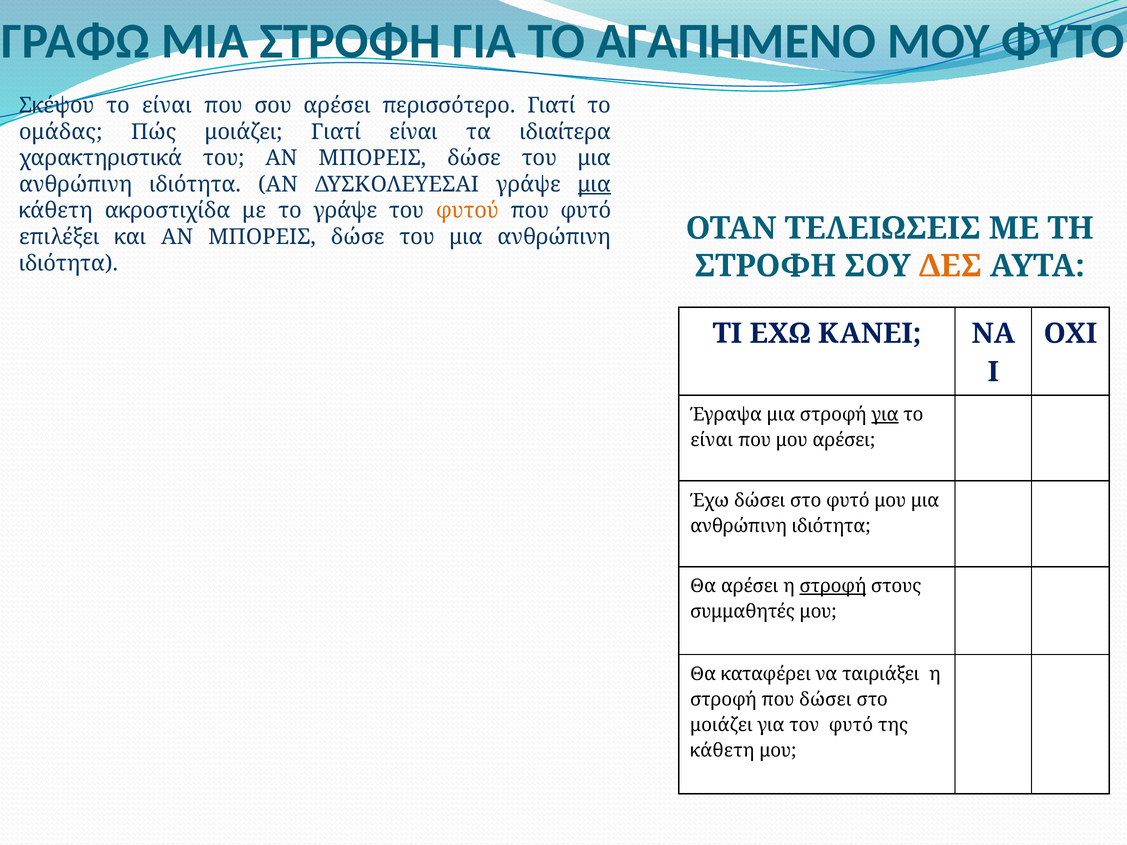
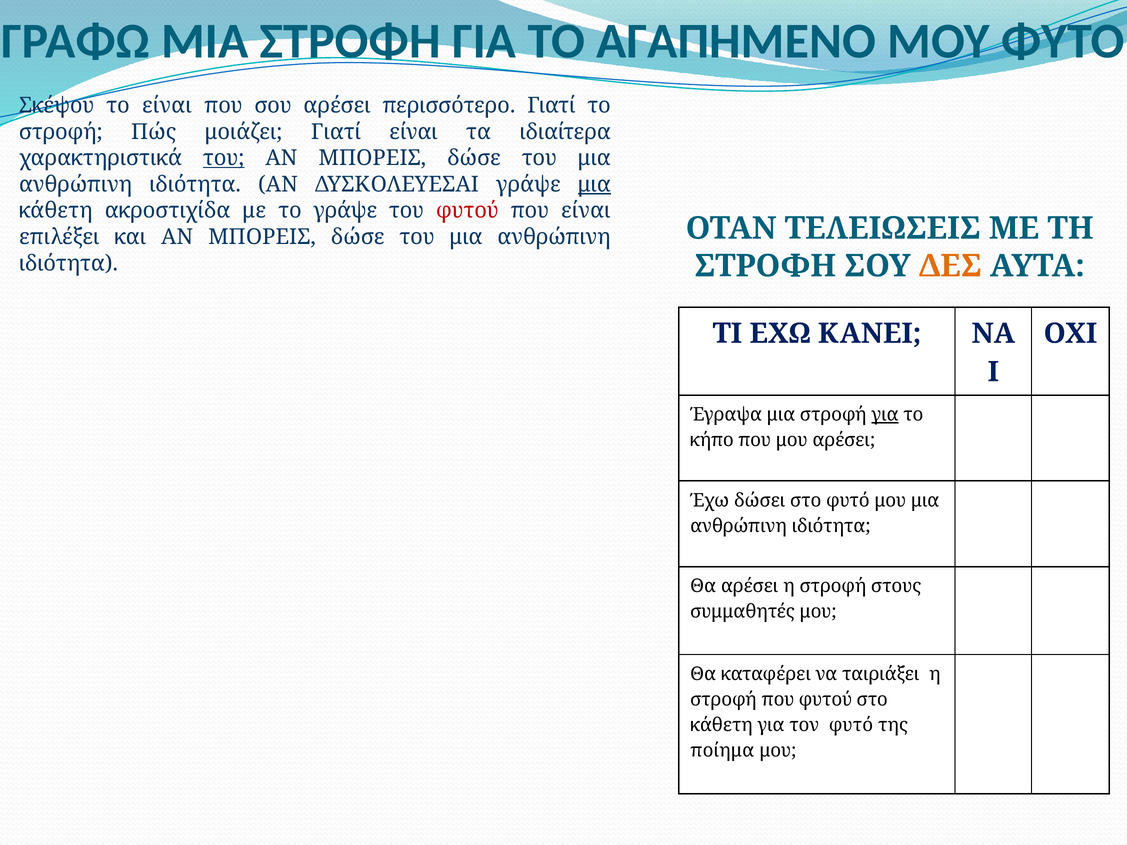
ομάδας at (61, 132): ομάδας -> στροφή
του at (224, 158) underline: none -> present
φυτού at (467, 211) colour: orange -> red
που φυτό: φυτό -> είναι
είναι at (712, 440): είναι -> κήπο
στροφή at (833, 586) underline: present -> none
που δώσει: δώσει -> φυτού
μοιάζει at (721, 725): μοιάζει -> κάθετη
κάθετη at (722, 751): κάθετη -> ποίημα
